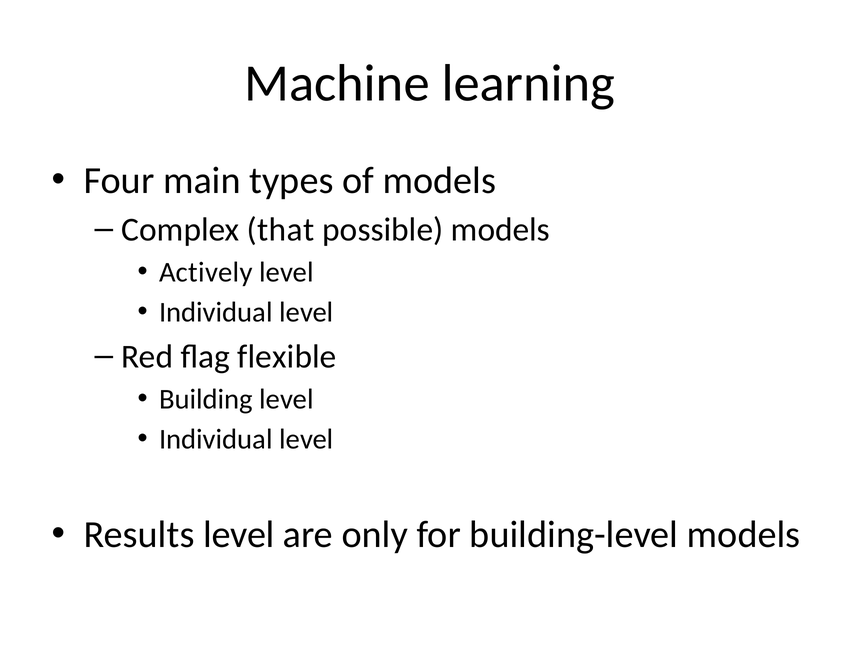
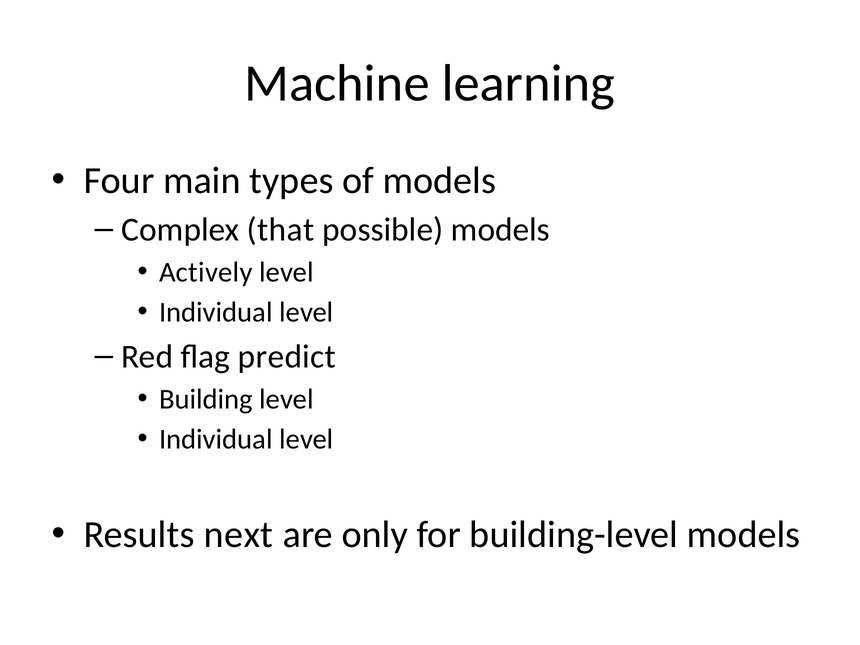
flexible: flexible -> predict
Results level: level -> next
